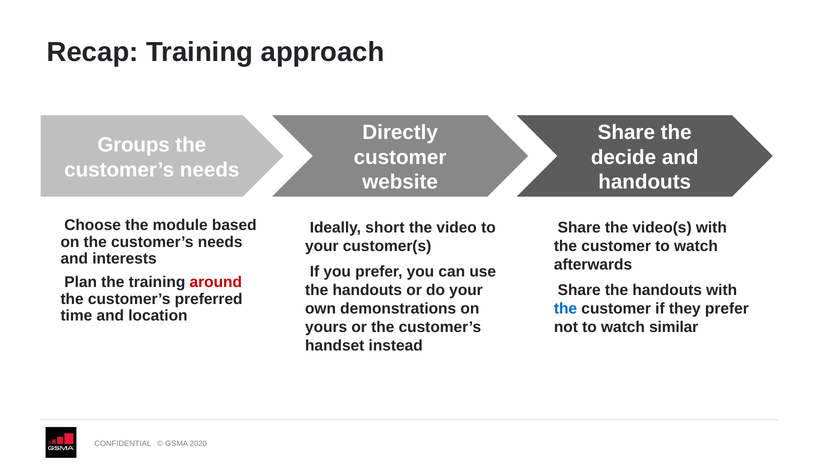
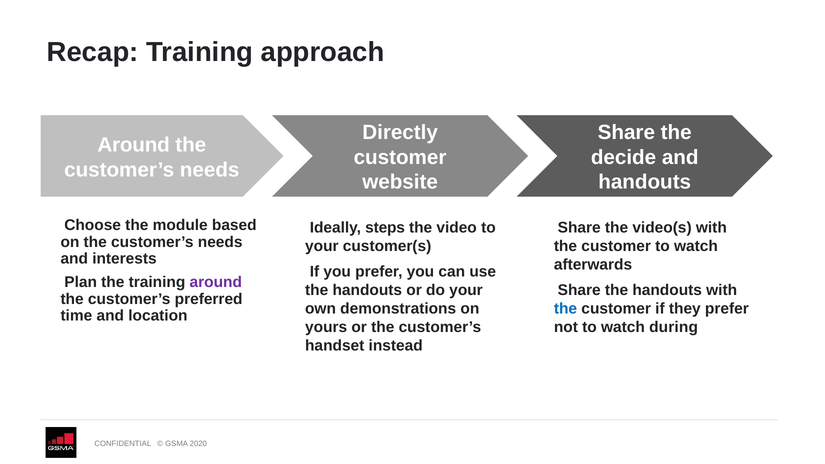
Groups at (134, 145): Groups -> Around
short: short -> steps
around at (216, 282) colour: red -> purple
similar: similar -> during
